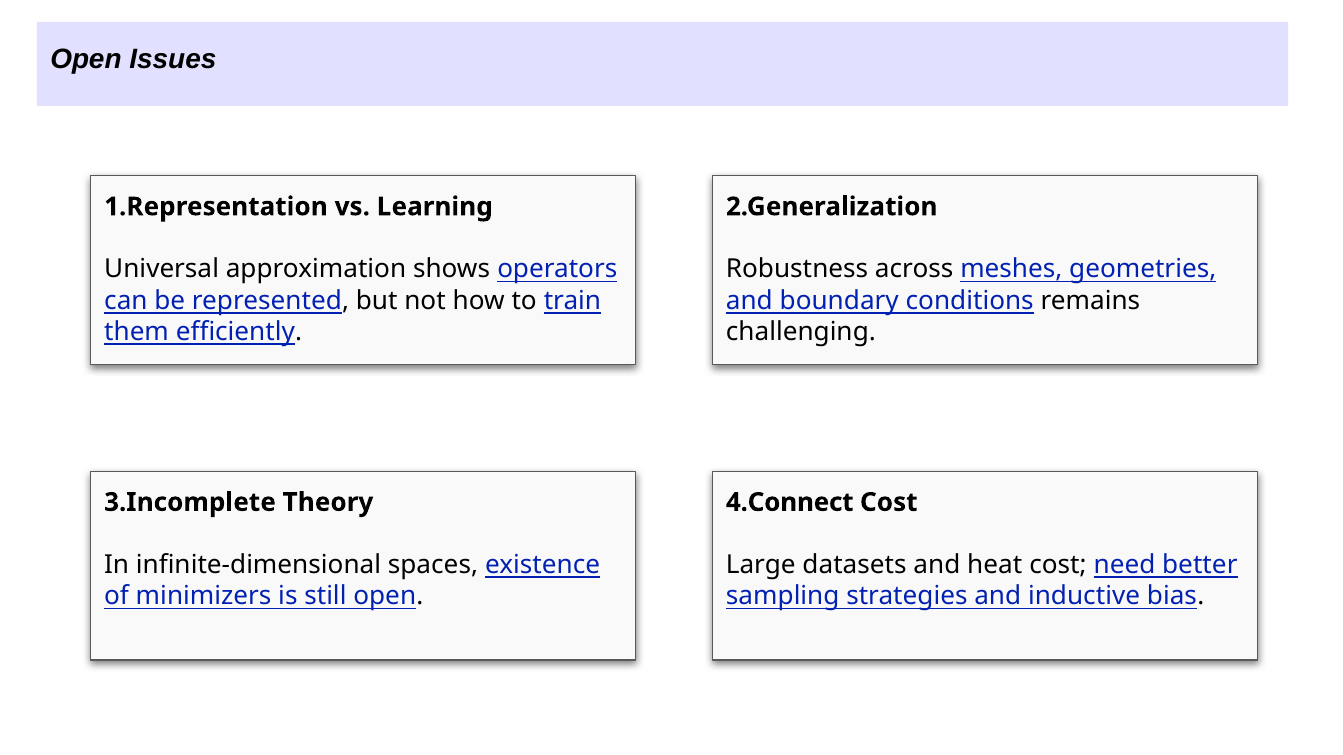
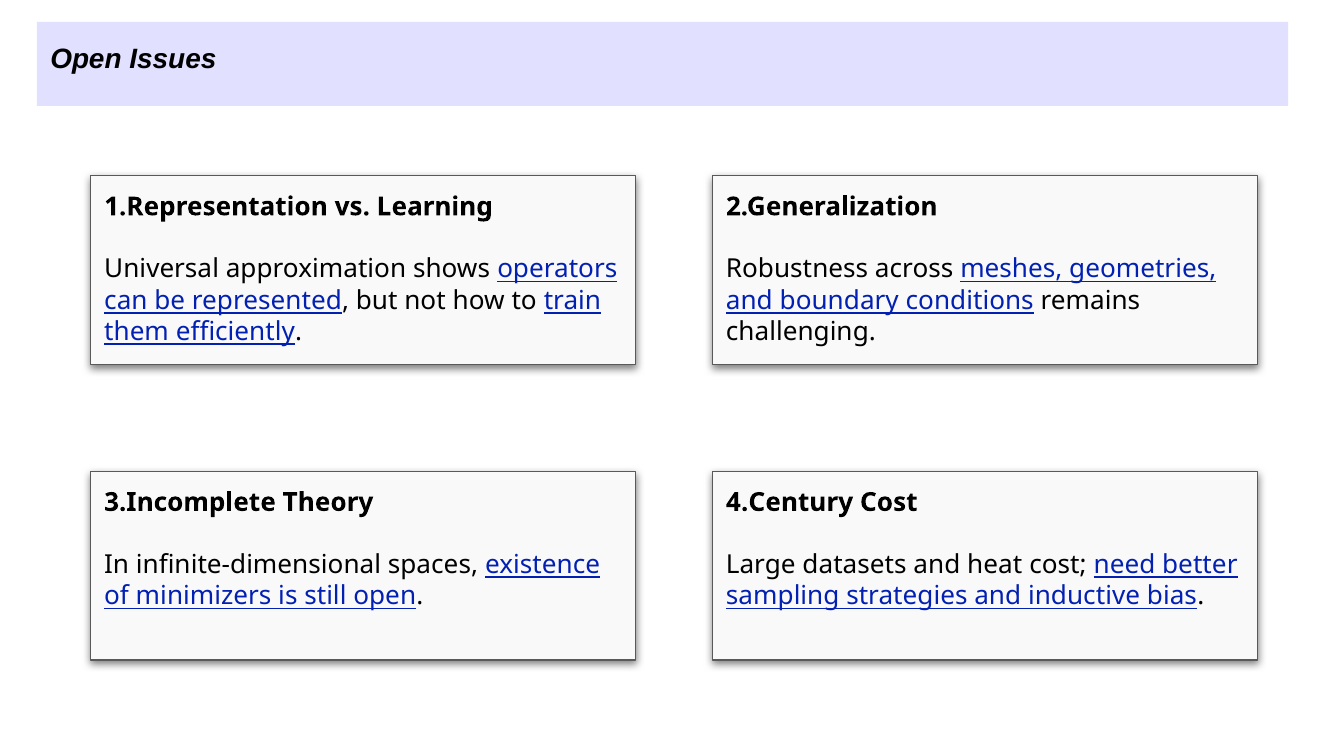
4.Connect: 4.Connect -> 4.Century
